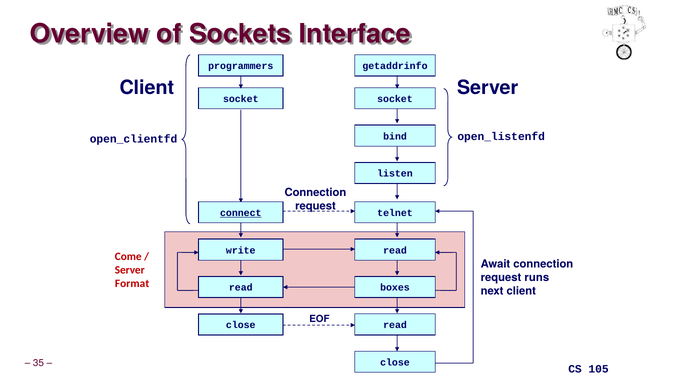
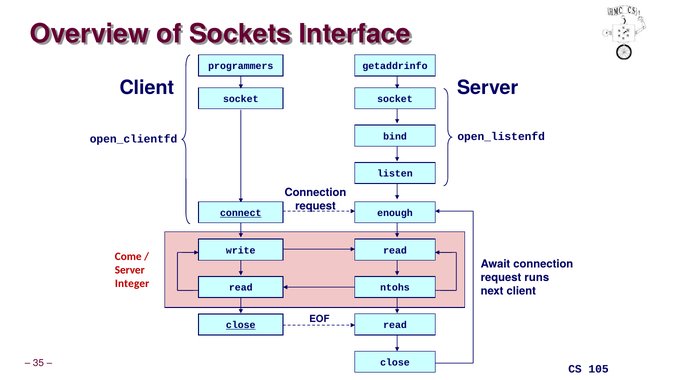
telnet: telnet -> enough
Format: Format -> Integer
boxes: boxes -> ntohs
close at (241, 325) underline: none -> present
